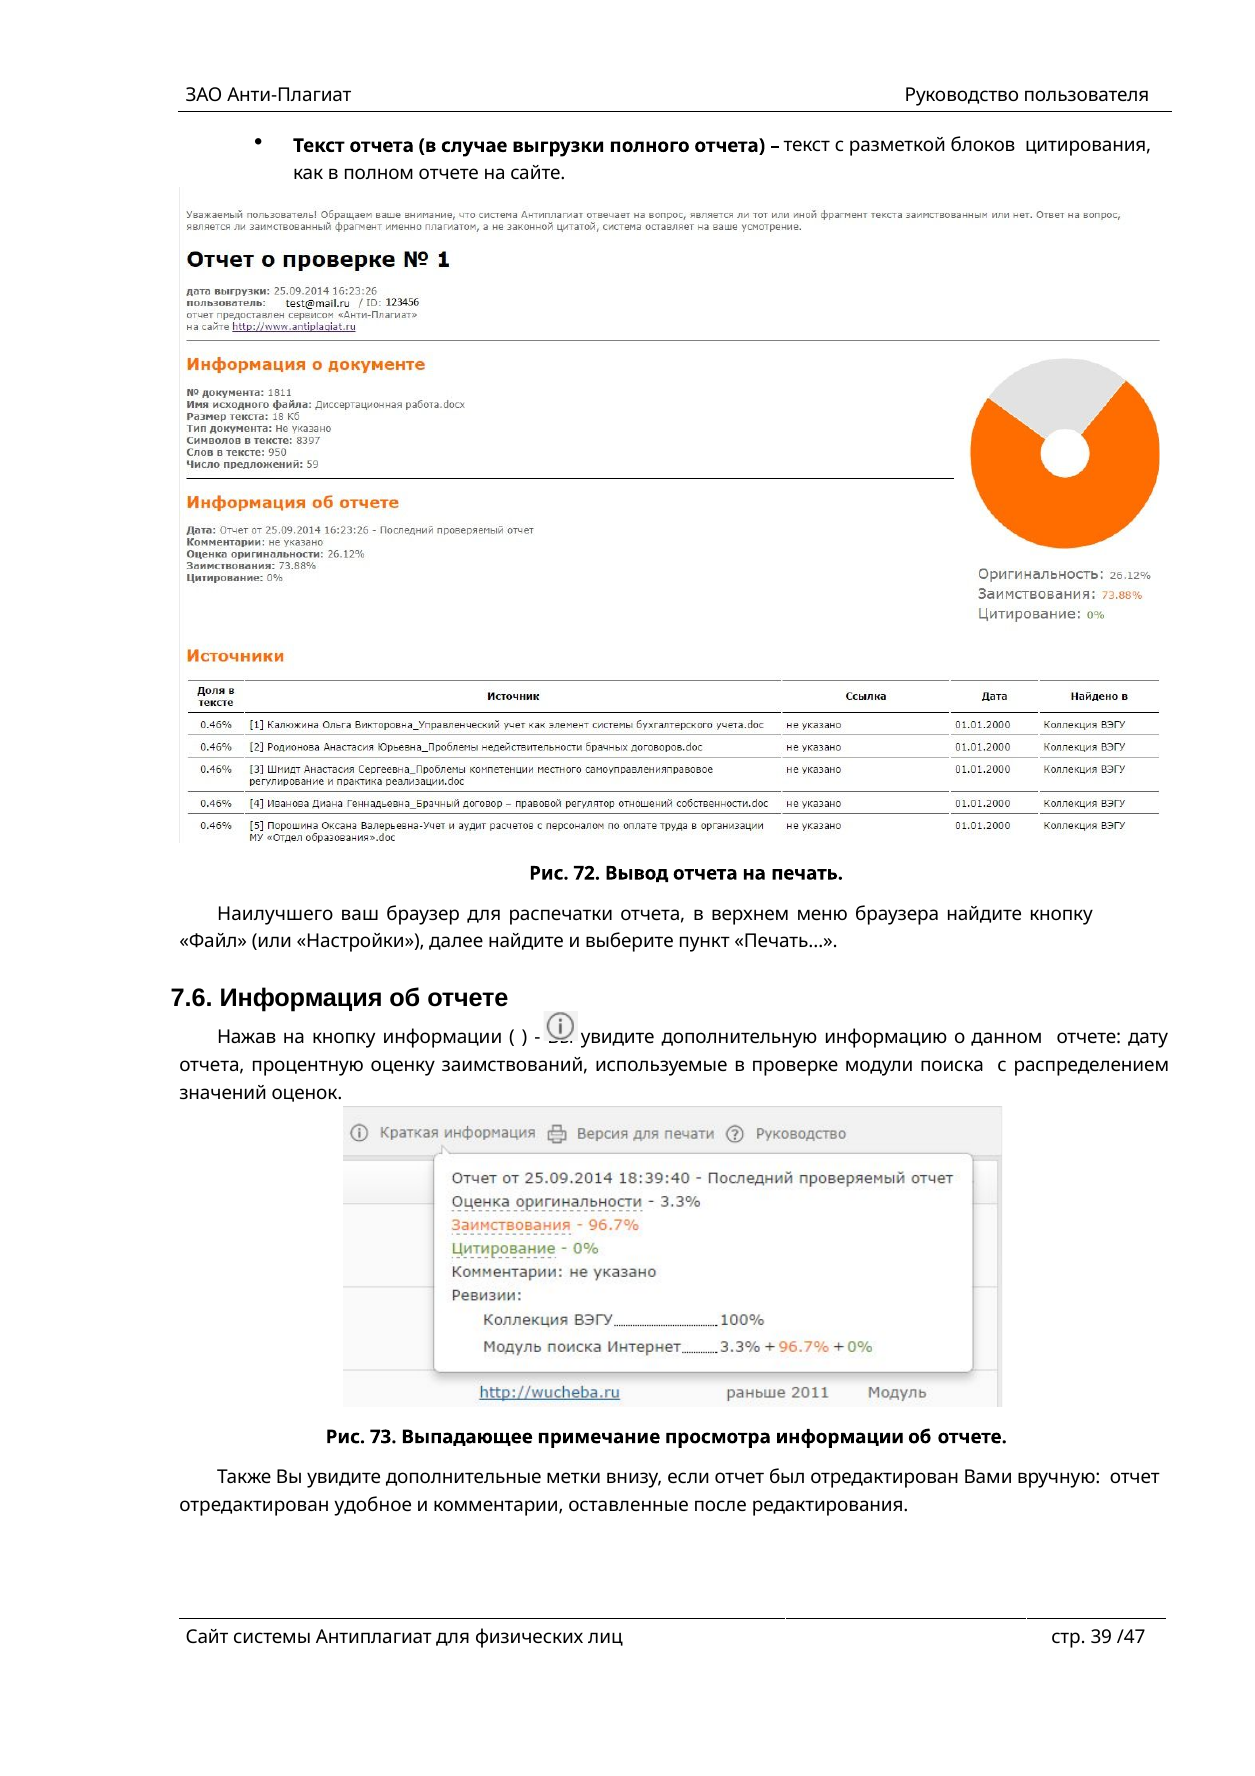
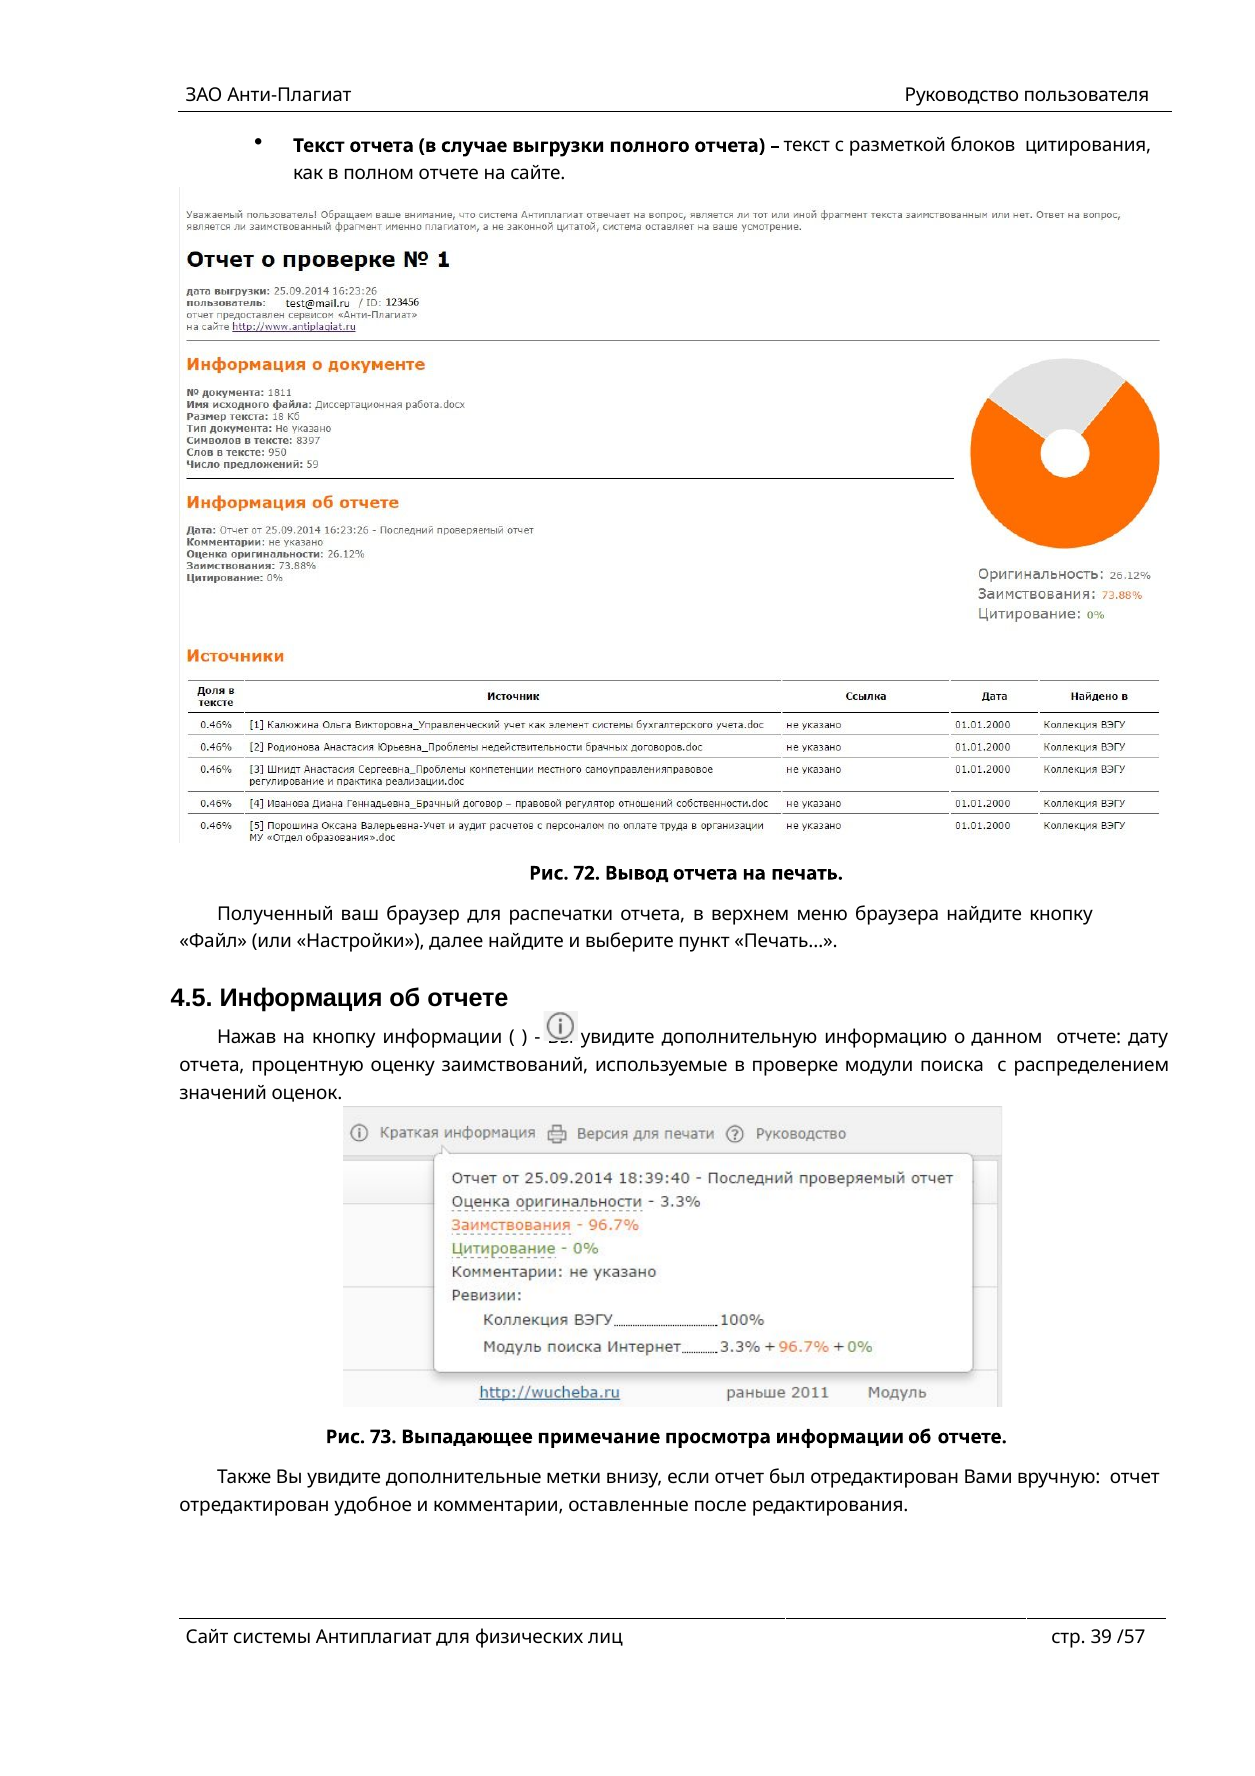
Наилучшего: Наилучшего -> Полученный
7.6: 7.6 -> 4.5
/47: /47 -> /57
